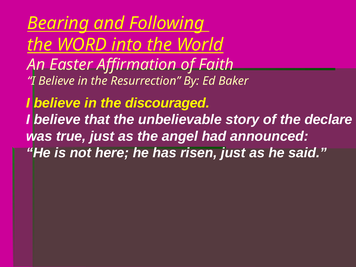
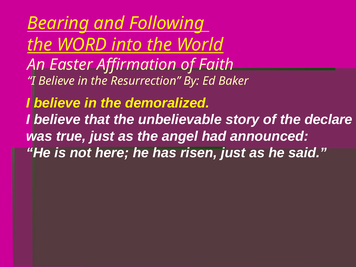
discouraged: discouraged -> demoralized
